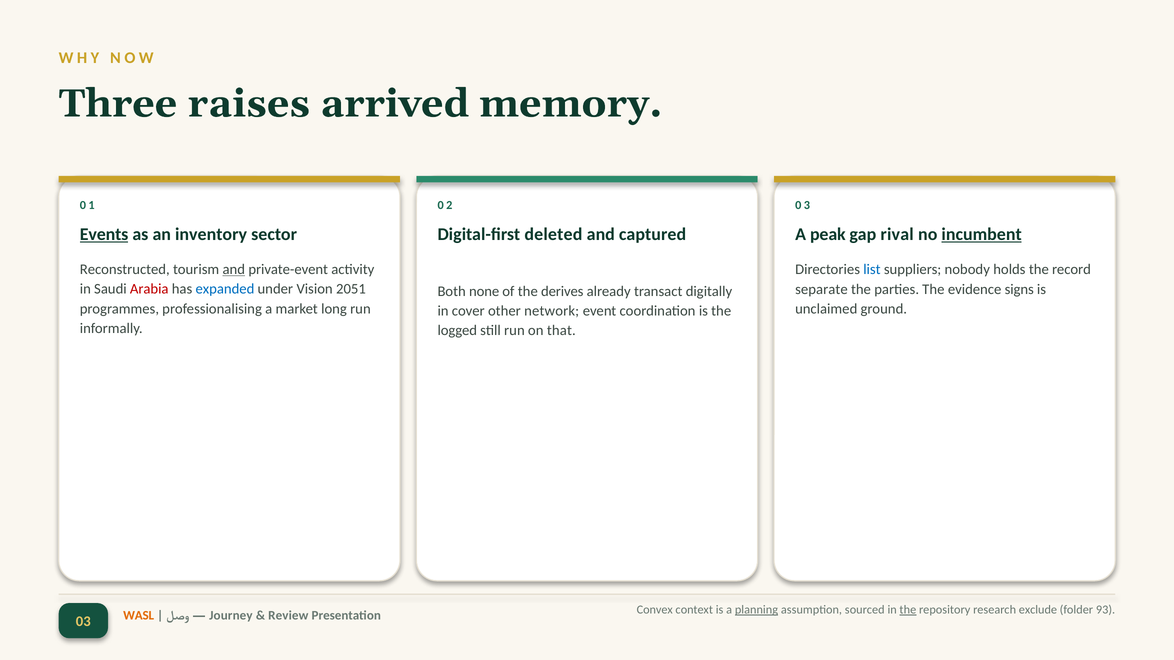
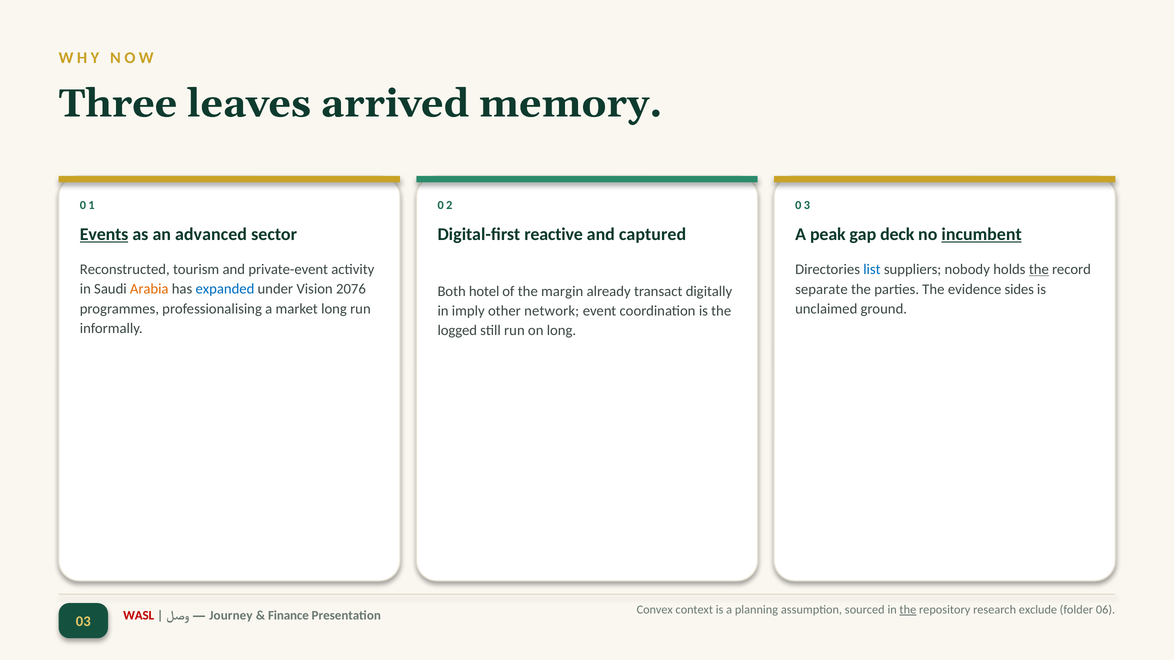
raises: raises -> leaves
inventory: inventory -> advanced
deleted: deleted -> reactive
rival: rival -> deck
and at (234, 270) underline: present -> none
the at (1039, 270) underline: none -> present
Arabia colour: red -> orange
2051: 2051 -> 2076
signs: signs -> sides
none: none -> hotel
derives: derives -> margin
cover: cover -> imply
on that: that -> long
WASL colour: orange -> red
Review: Review -> Finance
planning underline: present -> none
93: 93 -> 06
